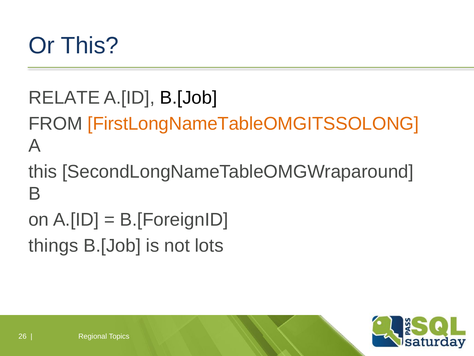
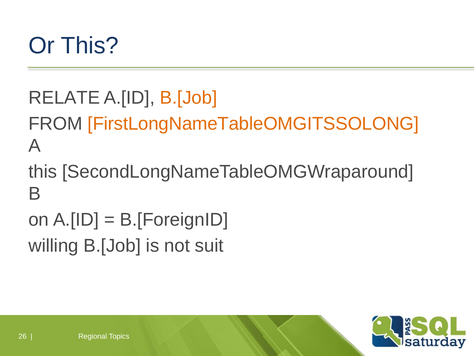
B.[Job at (189, 98) colour: black -> orange
things: things -> willing
lots: lots -> suit
